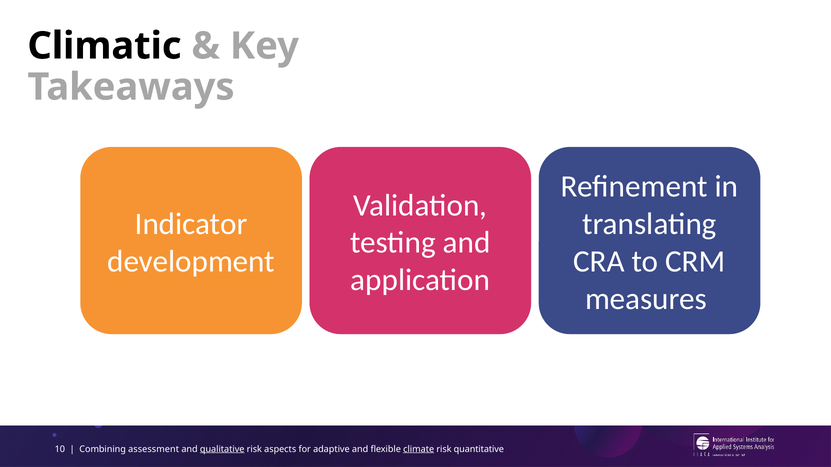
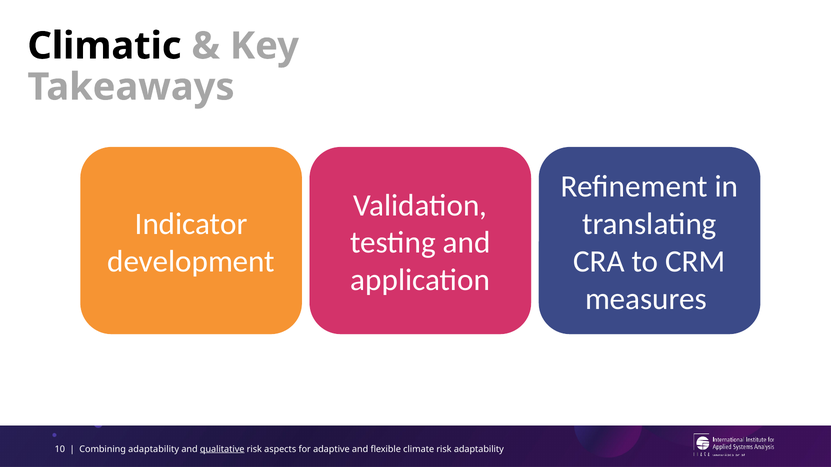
Combining assessment: assessment -> adaptability
climate underline: present -> none
risk quantitative: quantitative -> adaptability
